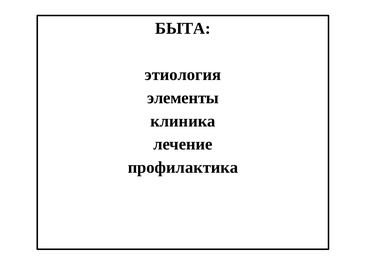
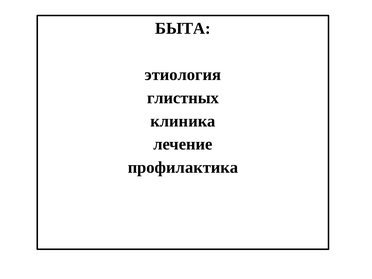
элементы: элементы -> глистных
